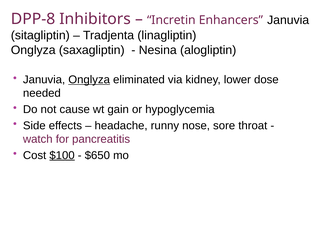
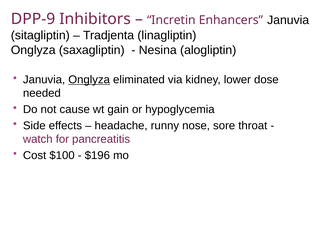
DPP-8: DPP-8 -> DPP-9
$100 underline: present -> none
$650: $650 -> $196
